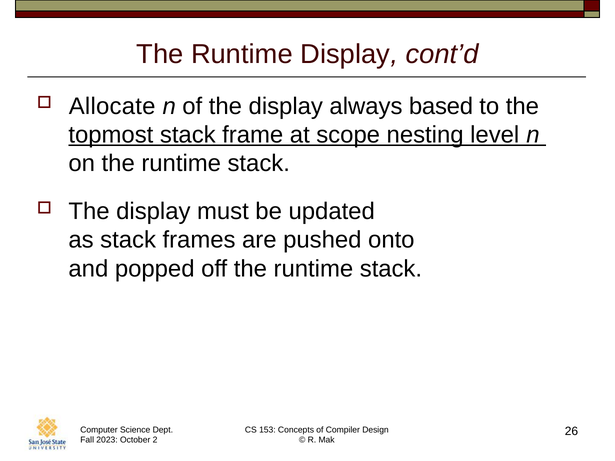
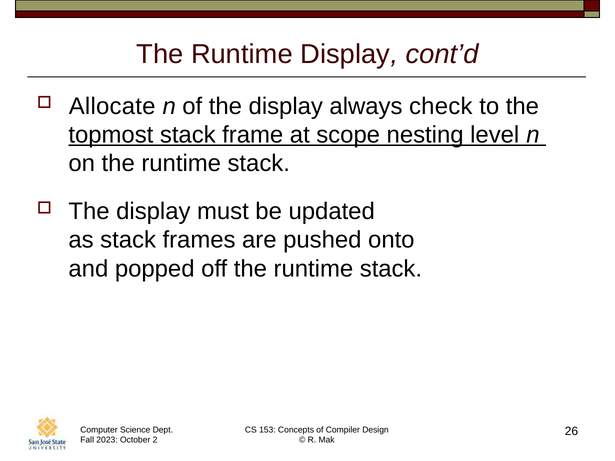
based: based -> check
